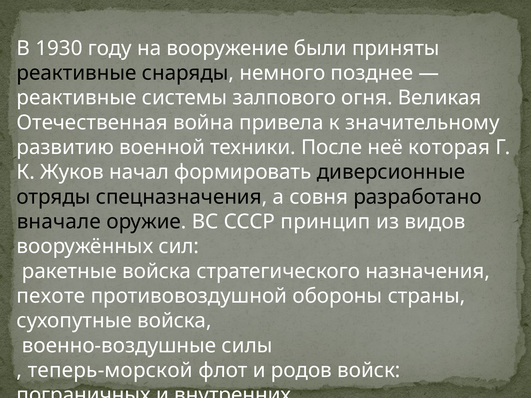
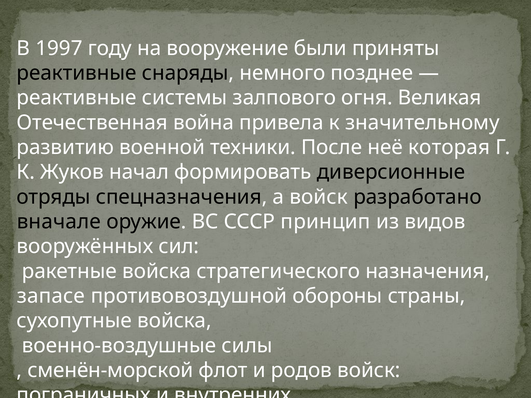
1930: 1930 -> 1997
а совня: совня -> войск
пехоте: пехоте -> запасе
теперь-морской: теперь-морской -> сменён-морской
